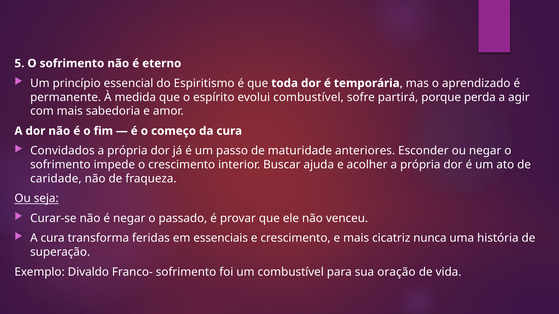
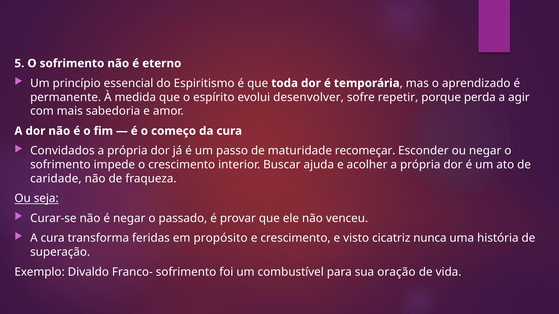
evolui combustível: combustível -> desenvolver
partirá: partirá -> repetir
anteriores: anteriores -> recomeçar
essenciais: essenciais -> propósito
e mais: mais -> visto
